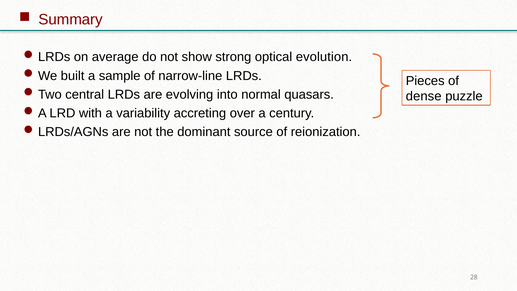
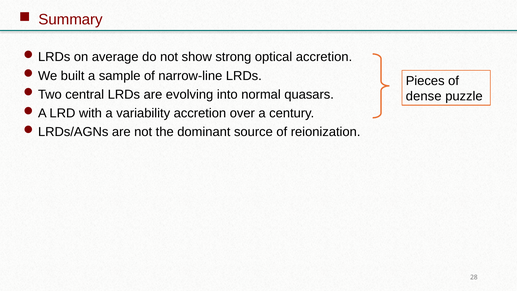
optical evolution: evolution -> accretion
variability accreting: accreting -> accretion
